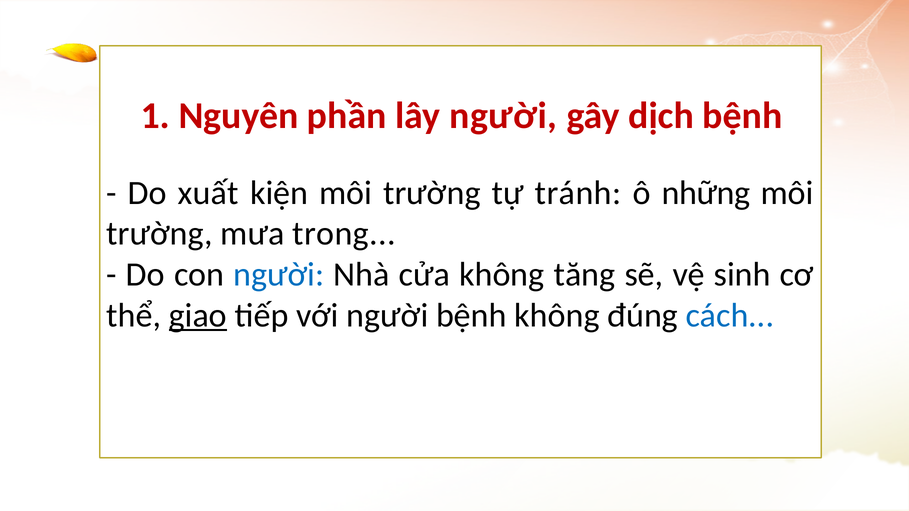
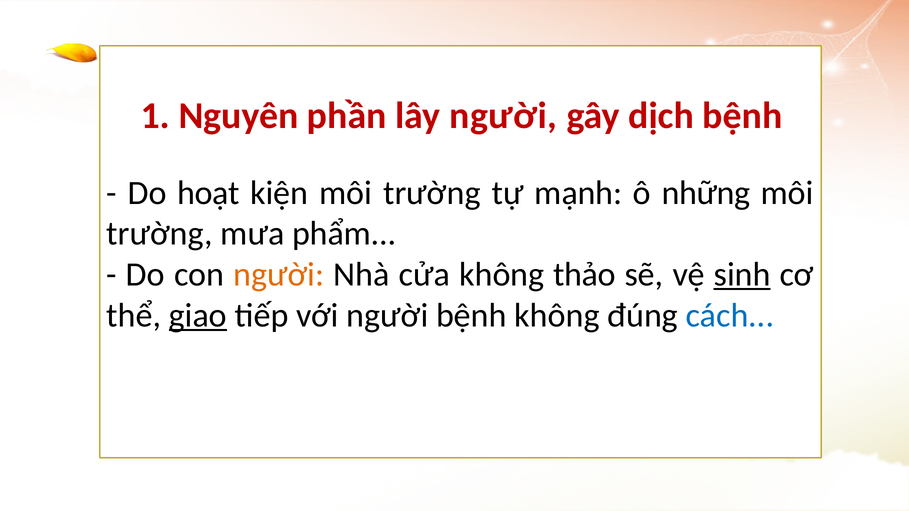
xuất: xuất -> hoạt
tránh: tránh -> mạnh
trong: trong -> phẩm
người at (279, 275) colour: blue -> orange
tăng: tăng -> thảo
sinh underline: none -> present
